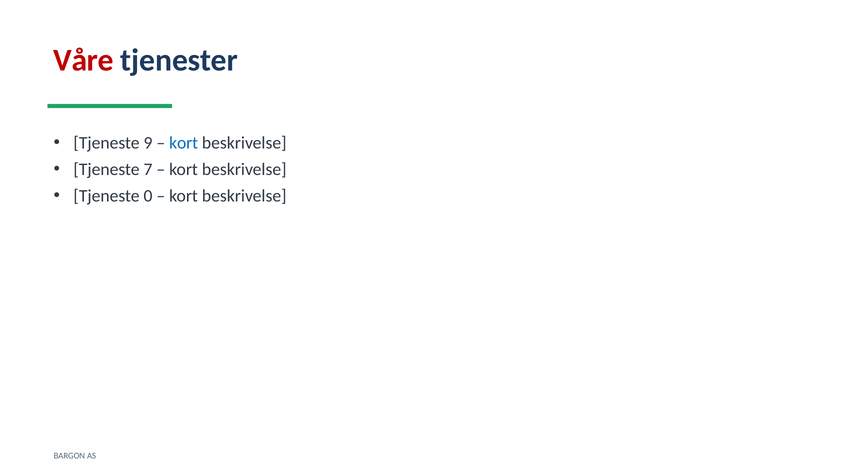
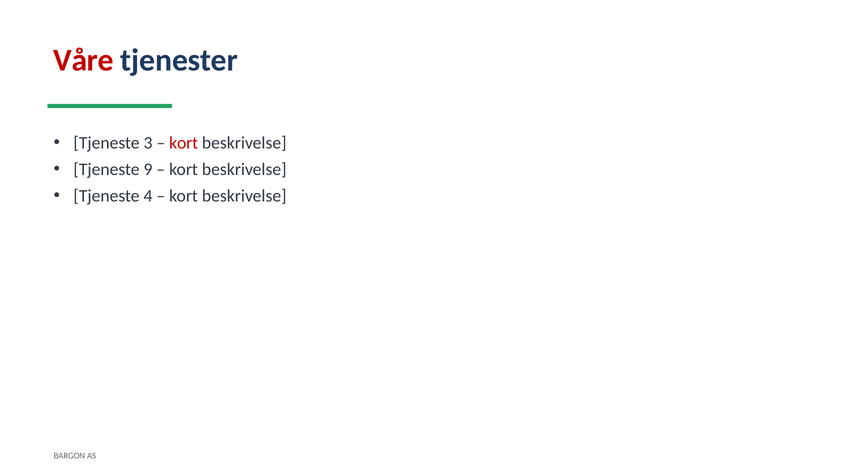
9: 9 -> 3
kort at (184, 143) colour: blue -> red
7: 7 -> 9
0: 0 -> 4
